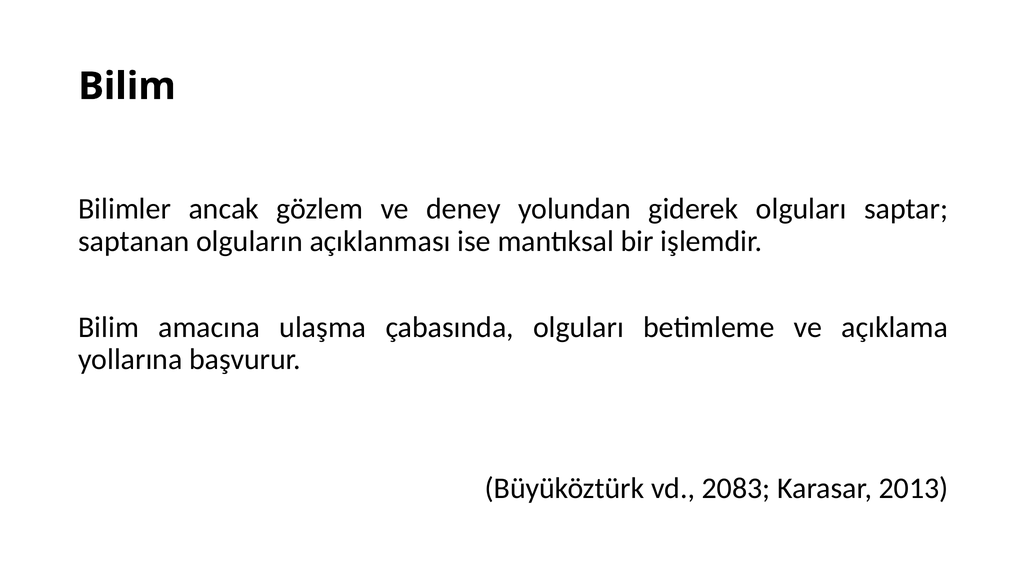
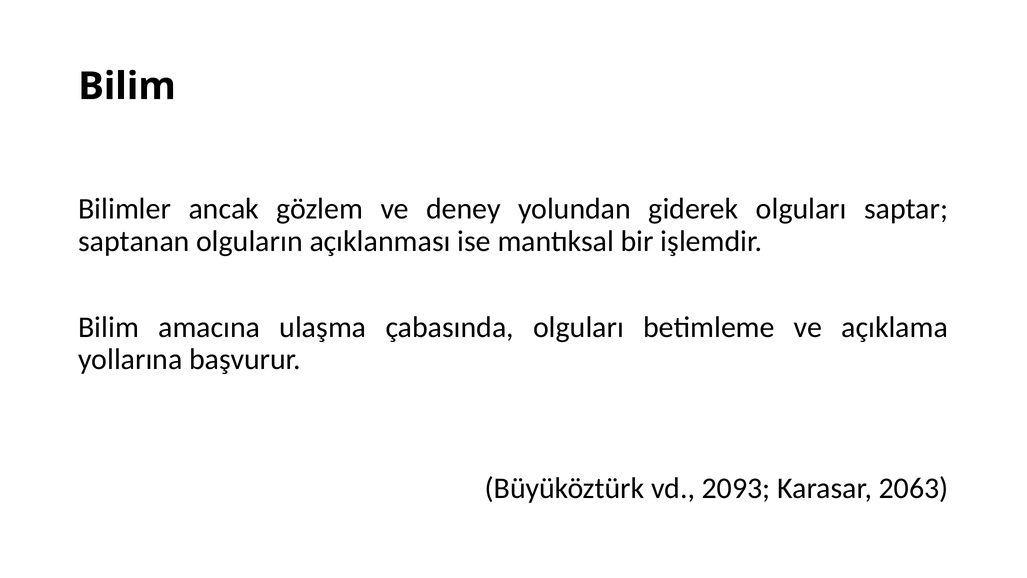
2083: 2083 -> 2093
2013: 2013 -> 2063
